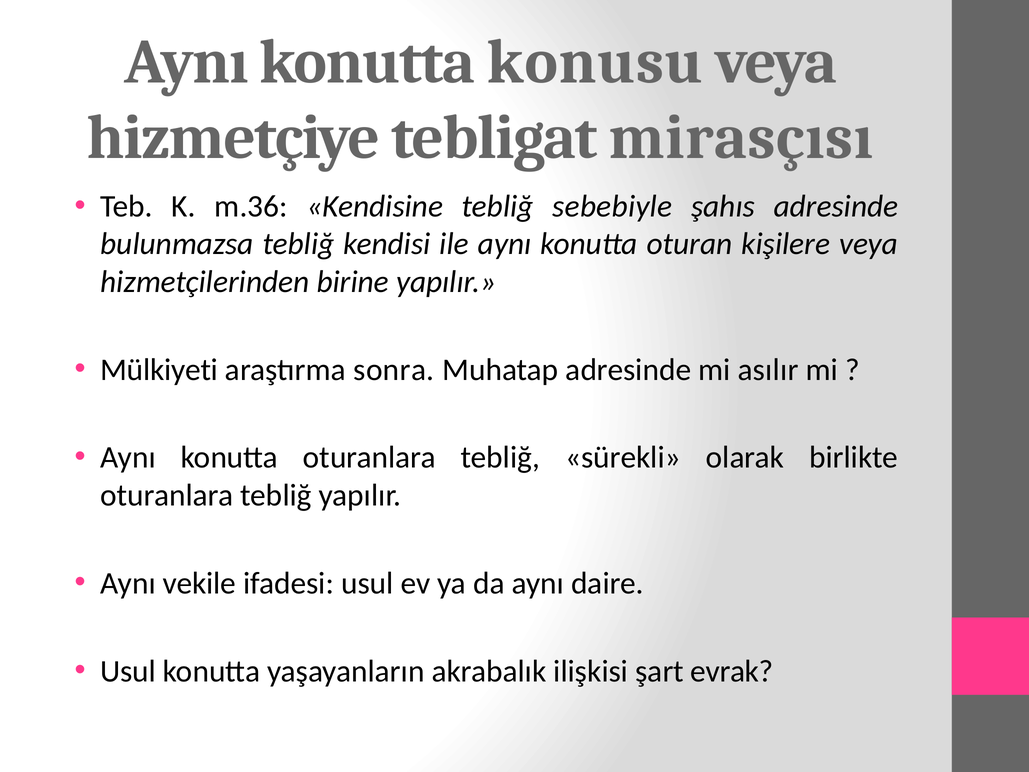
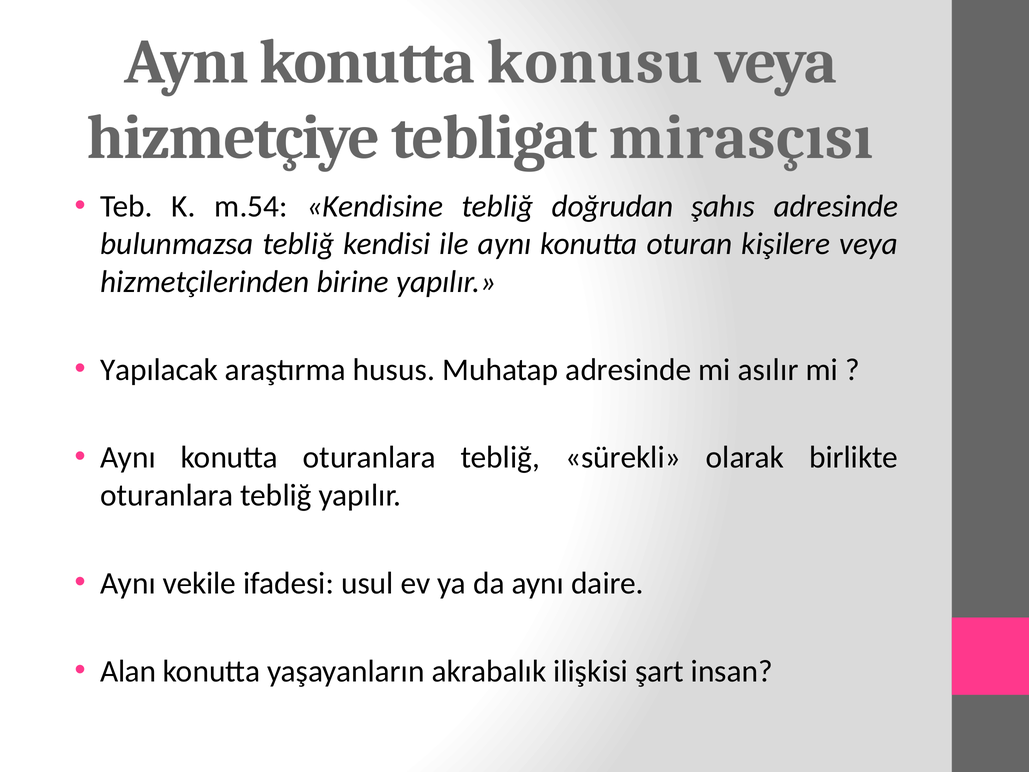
m.36: m.36 -> m.54
sebebiyle: sebebiyle -> doğrudan
Mülkiyeti: Mülkiyeti -> Yapılacak
sonra: sonra -> husus
Usul at (128, 671): Usul -> Alan
evrak: evrak -> insan
